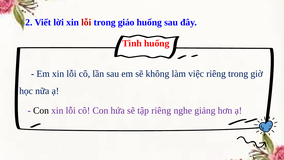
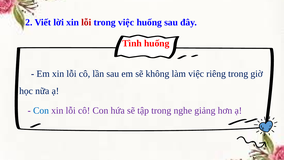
trong giáo: giáo -> việc
Con at (41, 110) colour: black -> blue
tập riêng: riêng -> trong
